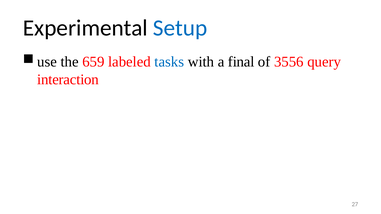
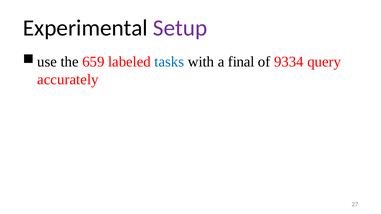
Setup colour: blue -> purple
3556: 3556 -> 9334
interaction: interaction -> accurately
